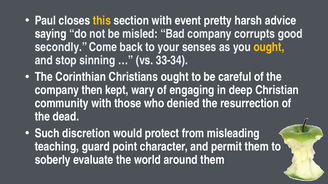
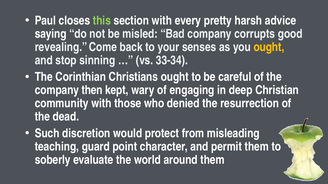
this colour: yellow -> light green
event: event -> every
secondly: secondly -> revealing
